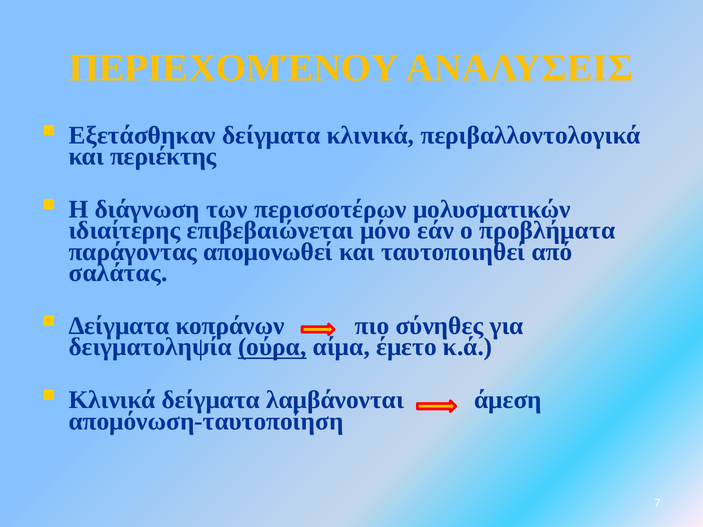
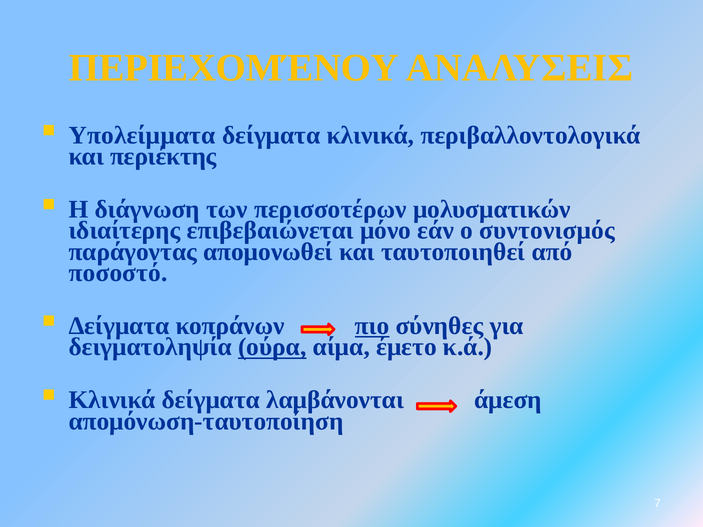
Εξετάσθηκαν: Εξετάσθηκαν -> Υπολείμματα
προβλήματα: προβλήματα -> συντονισμός
σαλάτας: σαλάτας -> ποσοστό
πιο underline: none -> present
